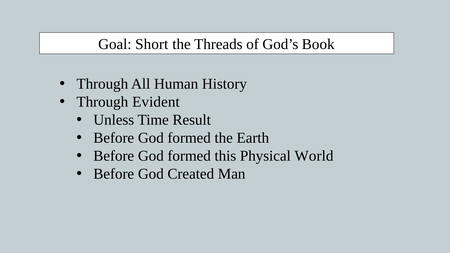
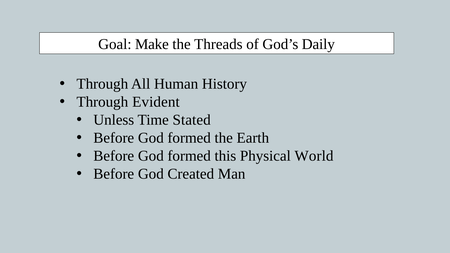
Short: Short -> Make
Book: Book -> Daily
Result: Result -> Stated
